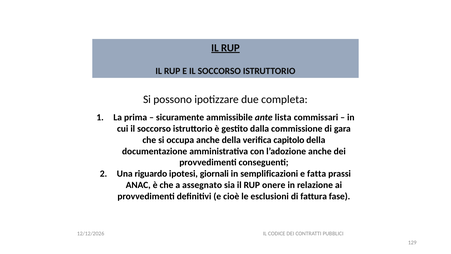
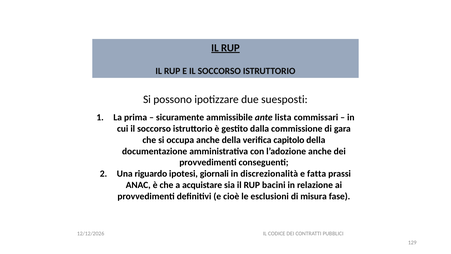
completa: completa -> suesposti
semplificazioni: semplificazioni -> discrezionalità
assegnato: assegnato -> acquistare
onere: onere -> bacini
fattura: fattura -> misura
